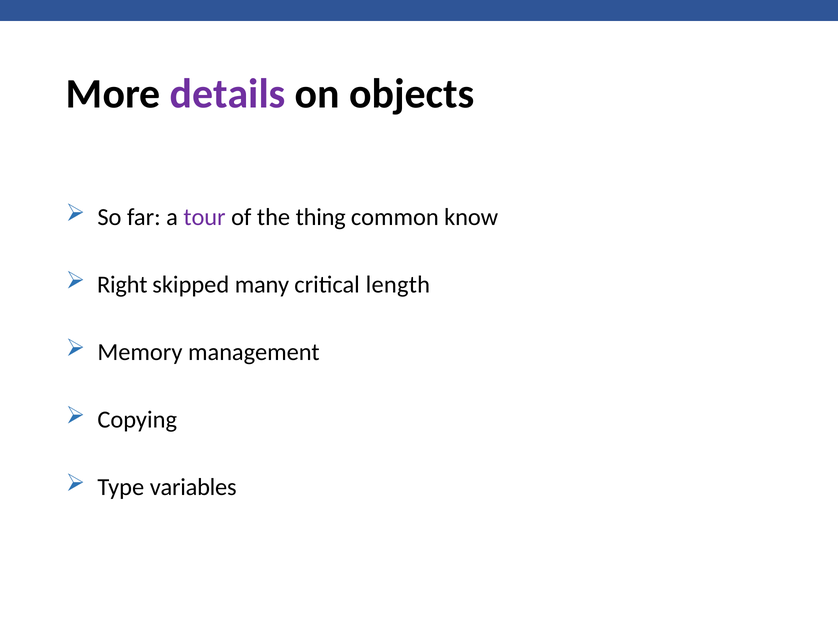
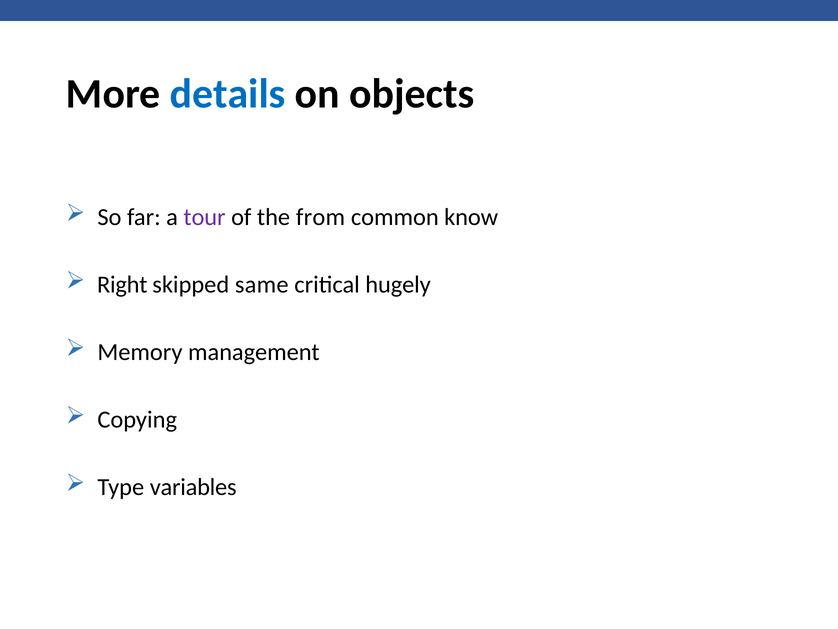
details colour: purple -> blue
thing: thing -> from
many: many -> same
length: length -> hugely
